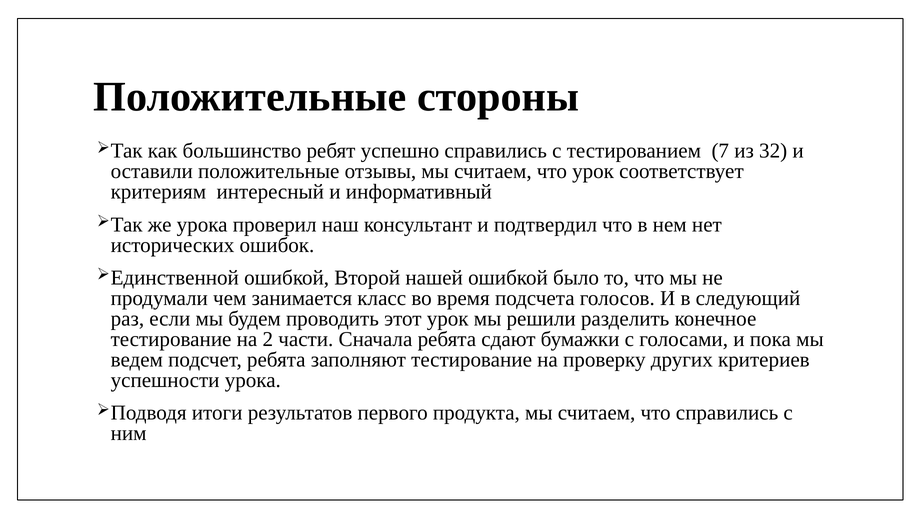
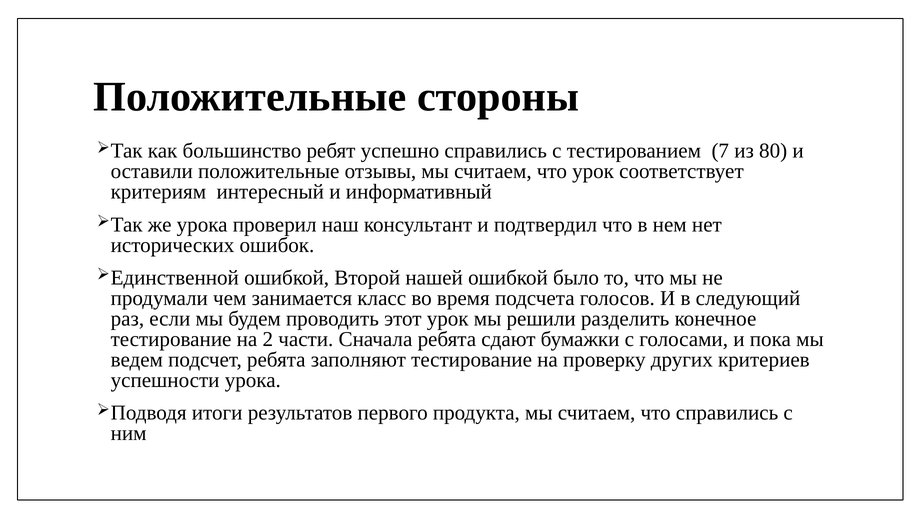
32: 32 -> 80
